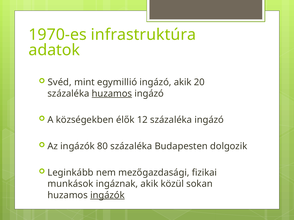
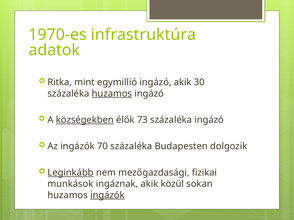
Svéd: Svéd -> Ritka
20: 20 -> 30
községekben underline: none -> present
12: 12 -> 73
80: 80 -> 70
Leginkább underline: none -> present
